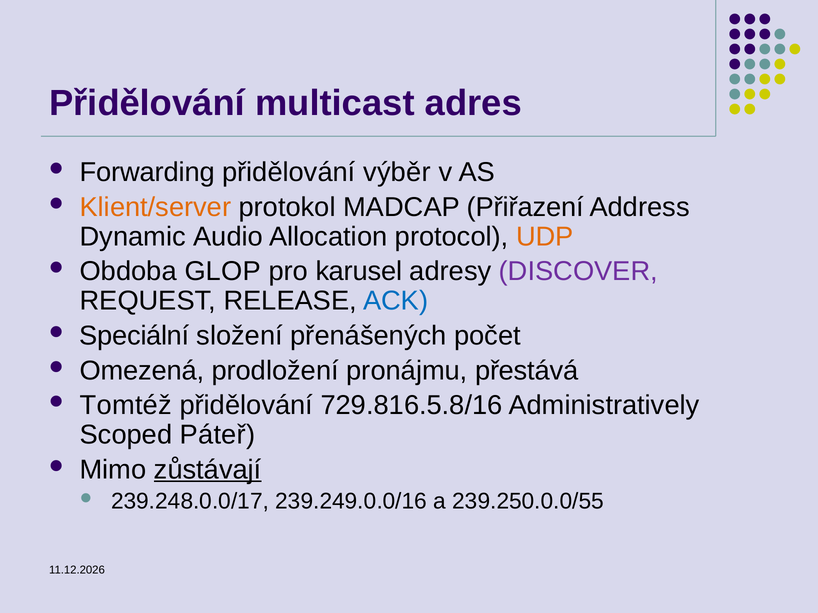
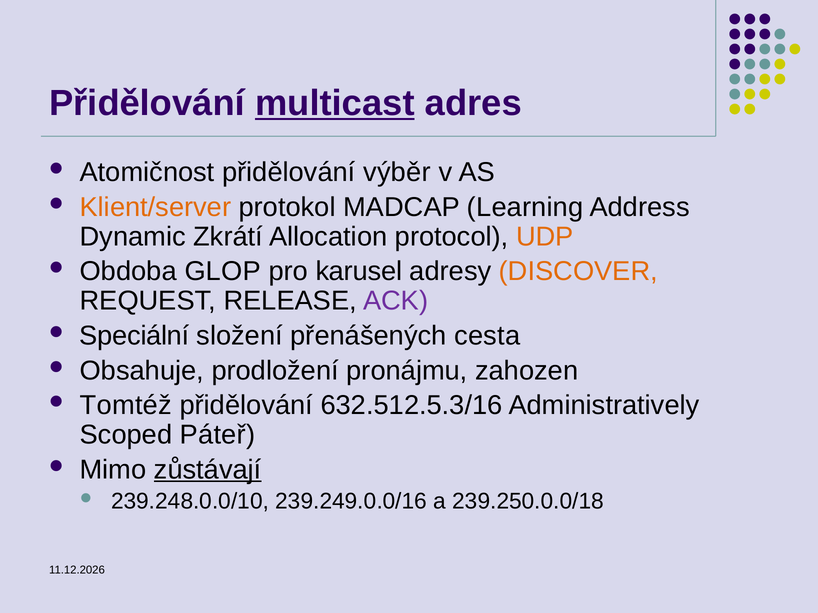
multicast underline: none -> present
Forwarding: Forwarding -> Atomičnost
Přiřazení: Přiřazení -> Learning
Audio: Audio -> Zkrátí
DISCOVER colour: purple -> orange
ACK colour: blue -> purple
počet: počet -> cesta
Omezená: Omezená -> Obsahuje
přestává: přestává -> zahozen
729.816.5.8/16: 729.816.5.8/16 -> 632.512.5.3/16
239.248.0.0/17: 239.248.0.0/17 -> 239.248.0.0/10
239.250.0.0/55: 239.250.0.0/55 -> 239.250.0.0/18
